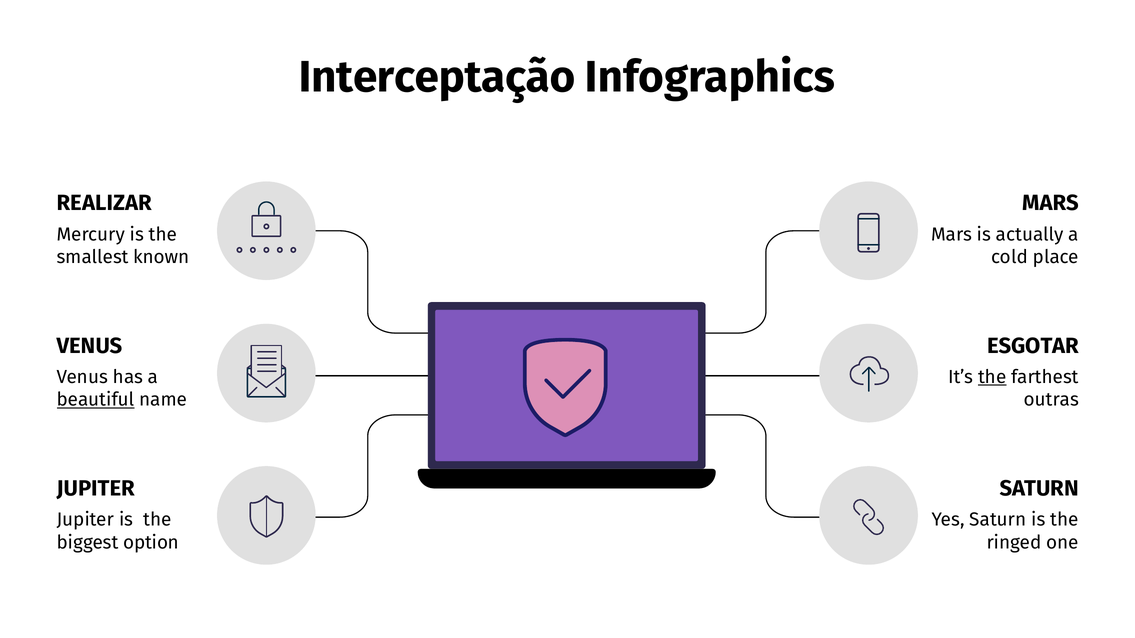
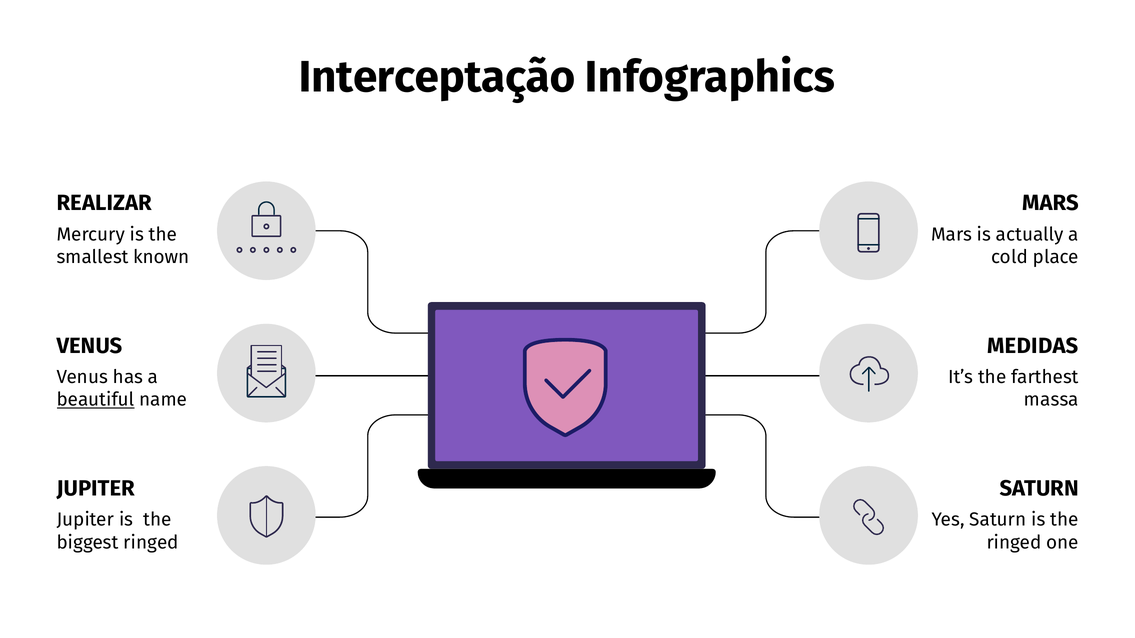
ESGOTAR: ESGOTAR -> MEDIDAS
the at (992, 377) underline: present -> none
outras: outras -> massa
biggest option: option -> ringed
